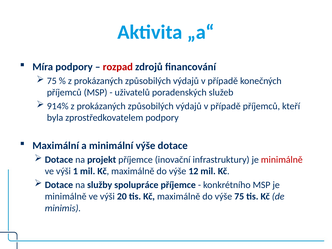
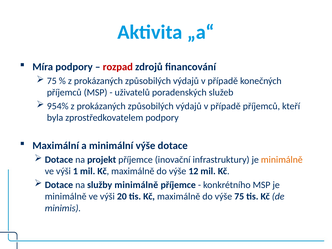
914%: 914% -> 954%
minimálně at (282, 160) colour: red -> orange
služby spolupráce: spolupráce -> minimálně
